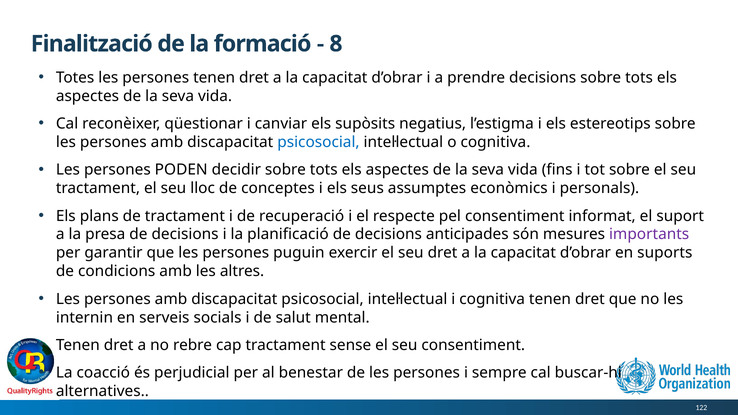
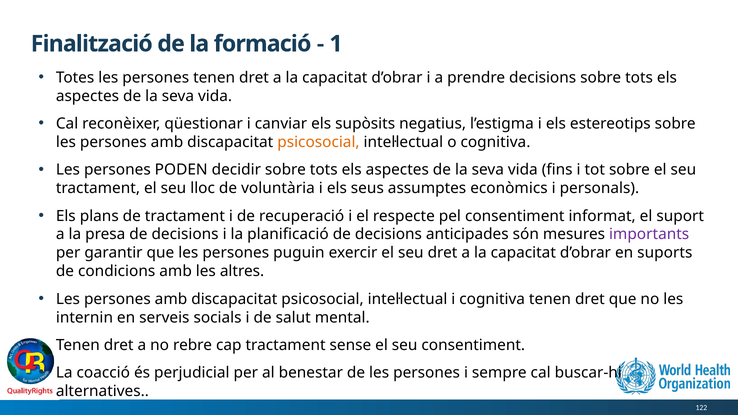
8: 8 -> 1
psicosocial at (318, 142) colour: blue -> orange
conceptes: conceptes -> voluntària
